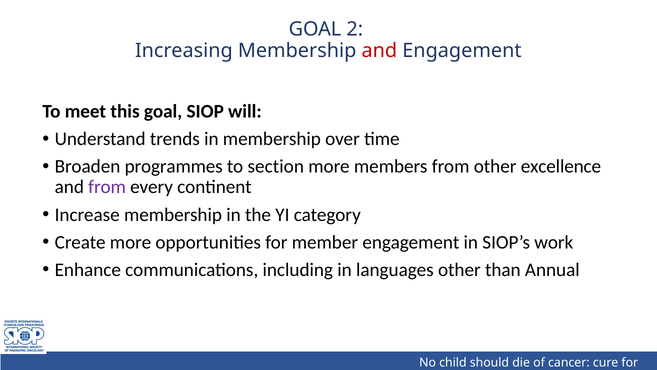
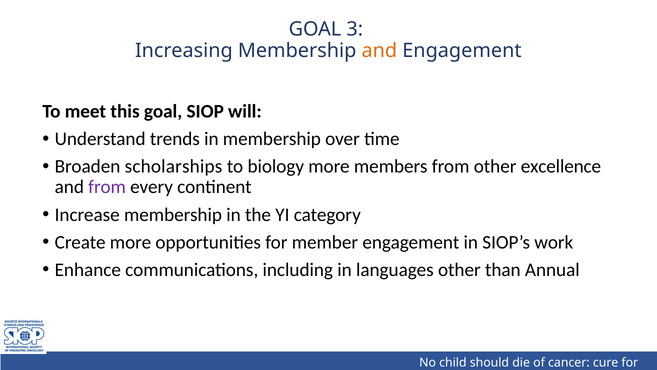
2: 2 -> 3
and at (379, 51) colour: red -> orange
programmes: programmes -> scholarships
section: section -> biology
